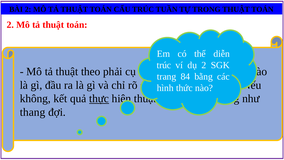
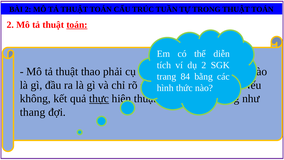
toán at (77, 25) underline: none -> present
trúc at (164, 65): trúc -> tích
theo: theo -> thao
